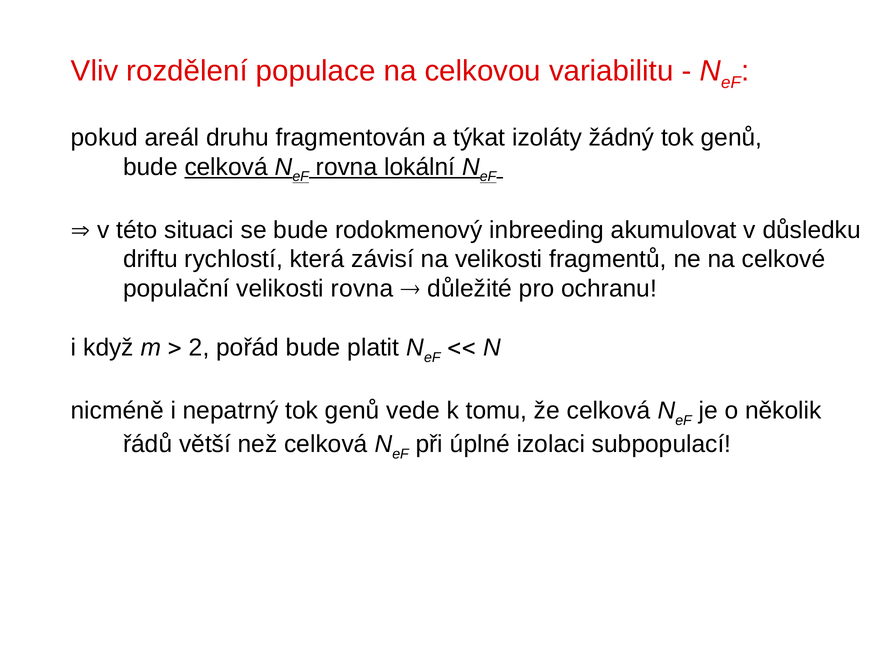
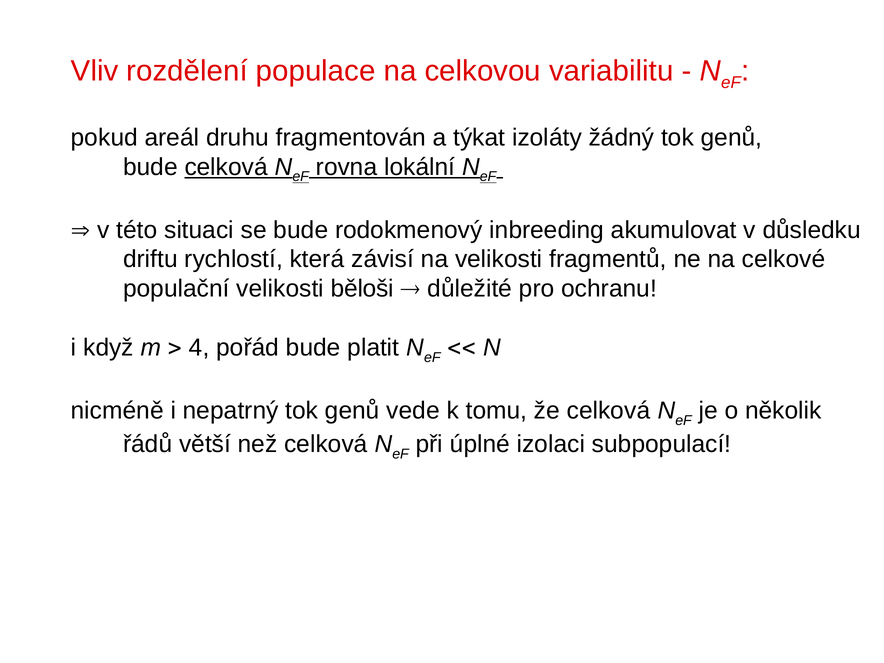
velikosti rovna: rovna -> běloši
2: 2 -> 4
